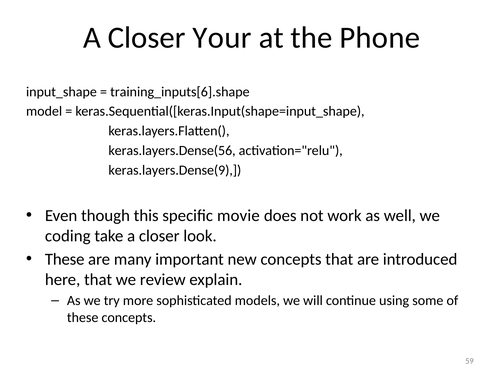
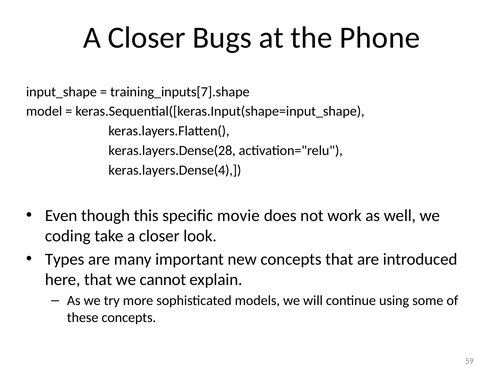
Your: Your -> Bugs
training_inputs[6].shape: training_inputs[6].shape -> training_inputs[7].shape
keras.layers.Dense(56: keras.layers.Dense(56 -> keras.layers.Dense(28
keras.layers.Dense(9: keras.layers.Dense(9 -> keras.layers.Dense(4
These at (65, 259): These -> Types
review: review -> cannot
